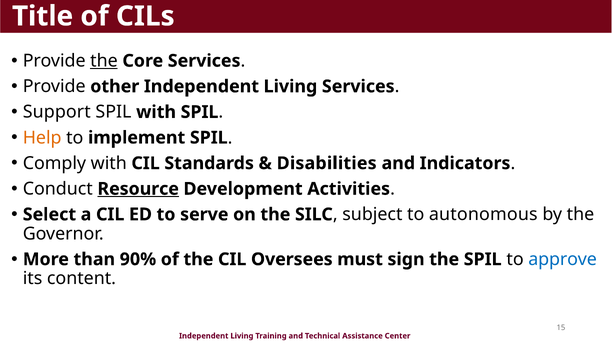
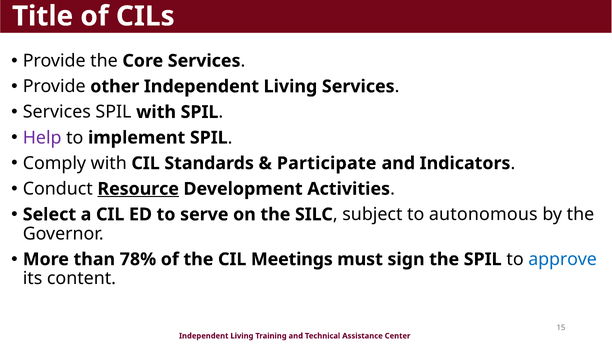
the at (104, 61) underline: present -> none
Support at (57, 112): Support -> Services
Help colour: orange -> purple
Disabilities: Disabilities -> Participate
90%: 90% -> 78%
Oversees: Oversees -> Meetings
